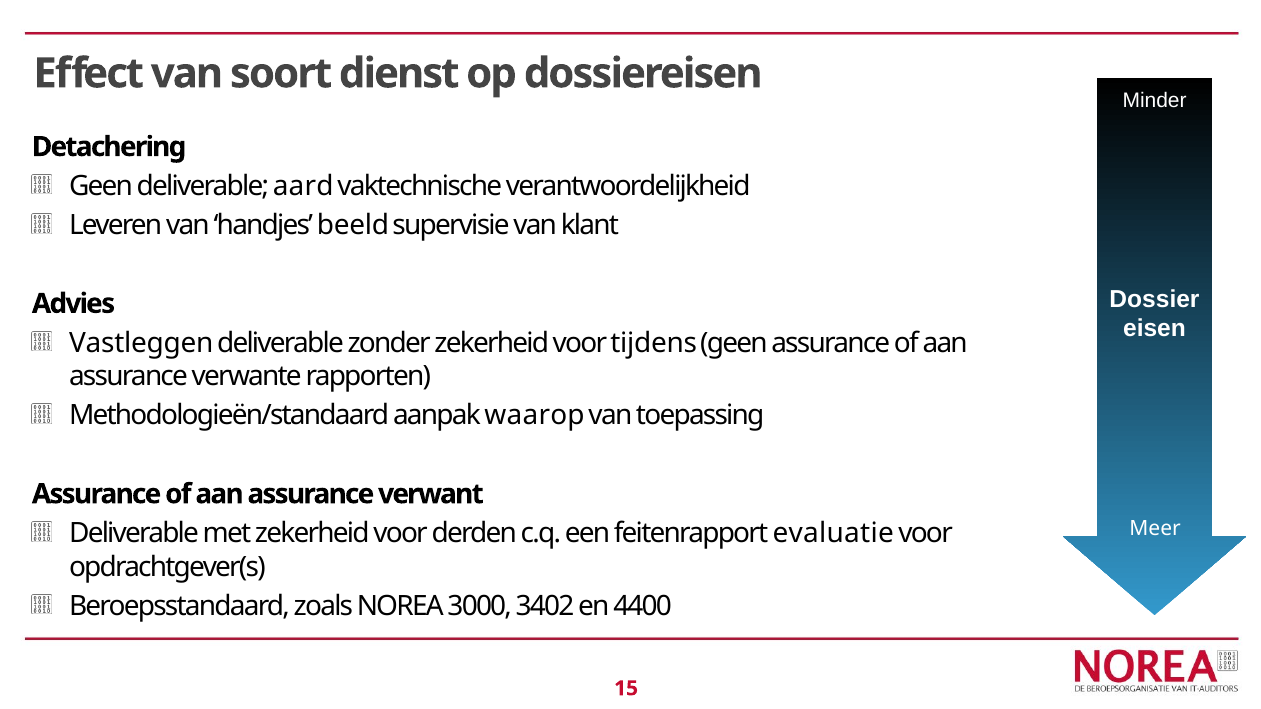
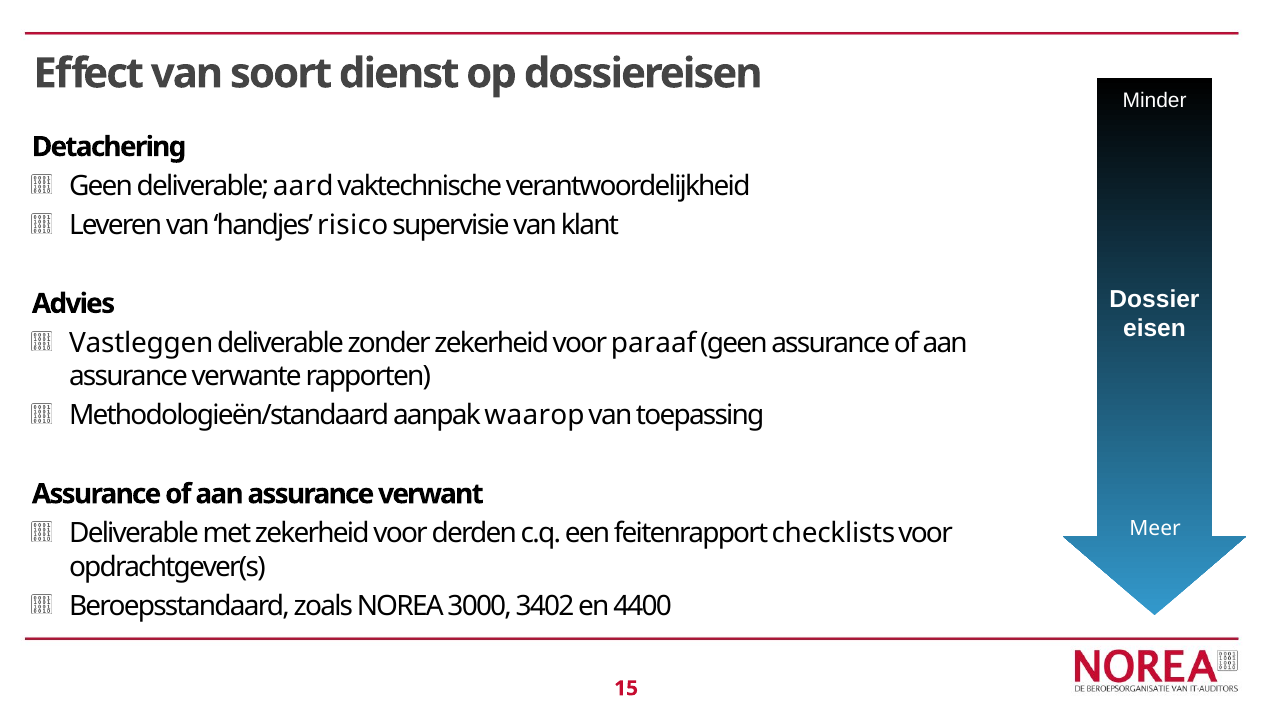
beeld: beeld -> risico
tijdens: tijdens -> paraaf
evaluatie: evaluatie -> checklists
